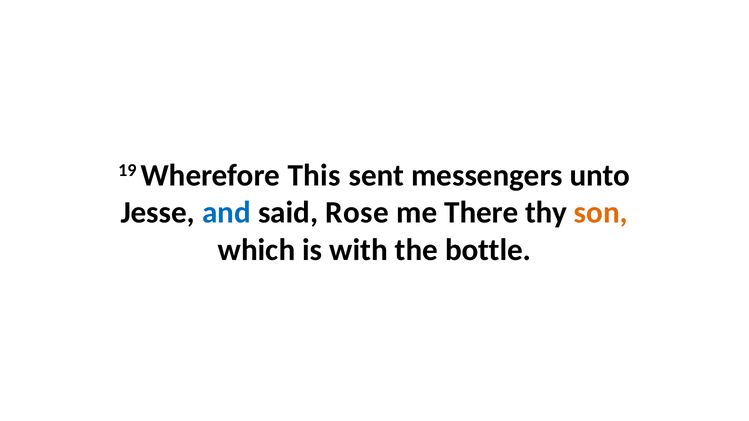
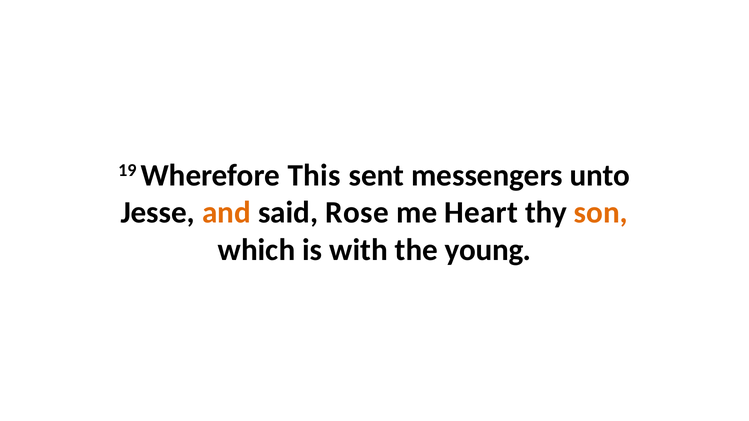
and colour: blue -> orange
There: There -> Heart
bottle: bottle -> young
